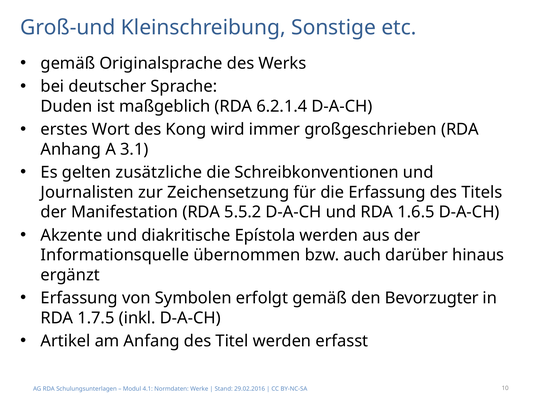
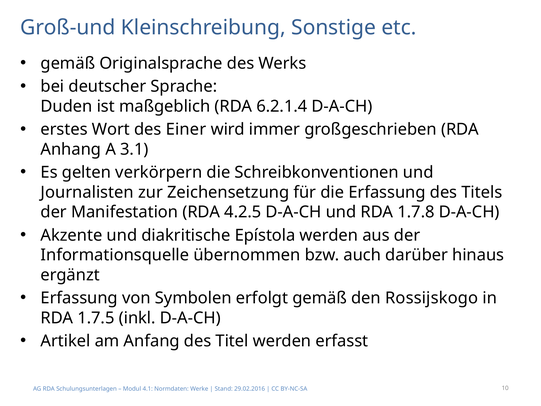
Kong: Kong -> Einer
zusätzliche: zusätzliche -> verkörpern
5.5.2: 5.5.2 -> 4.2.5
1.6.5: 1.6.5 -> 1.7.8
Bevorzugter: Bevorzugter -> Rossijskogo
